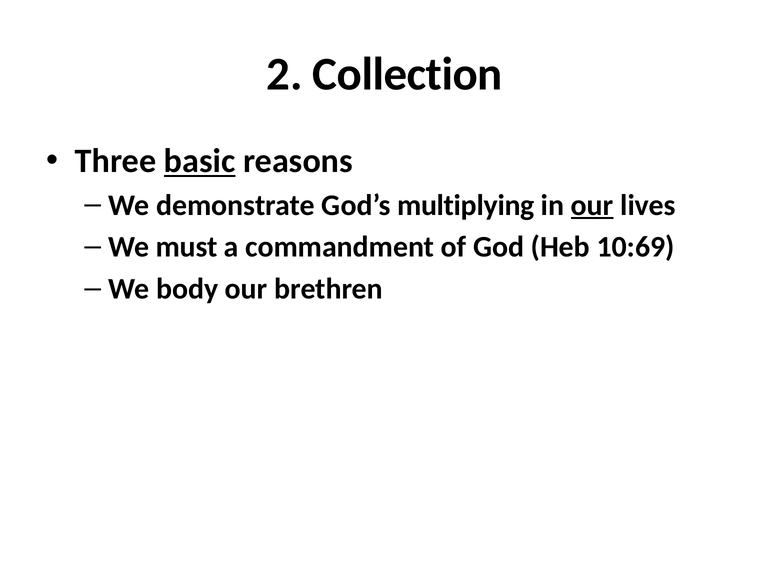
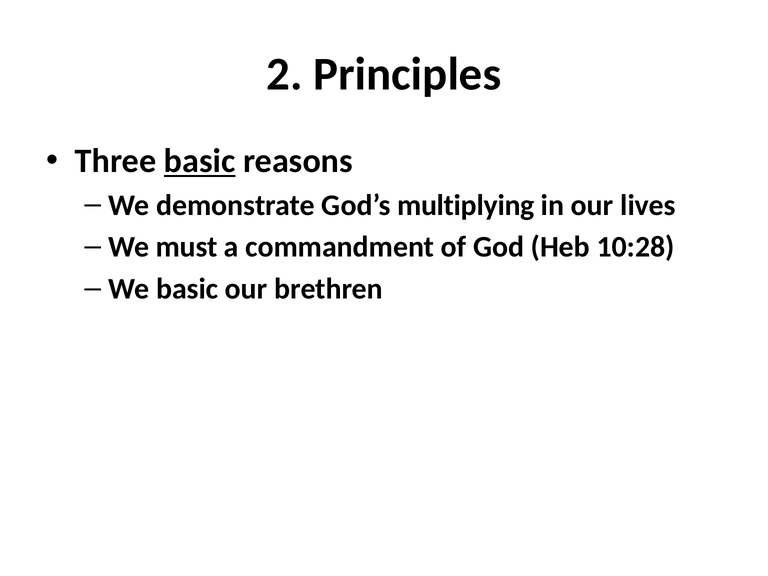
Collection: Collection -> Principles
our at (592, 205) underline: present -> none
10:69: 10:69 -> 10:28
We body: body -> basic
